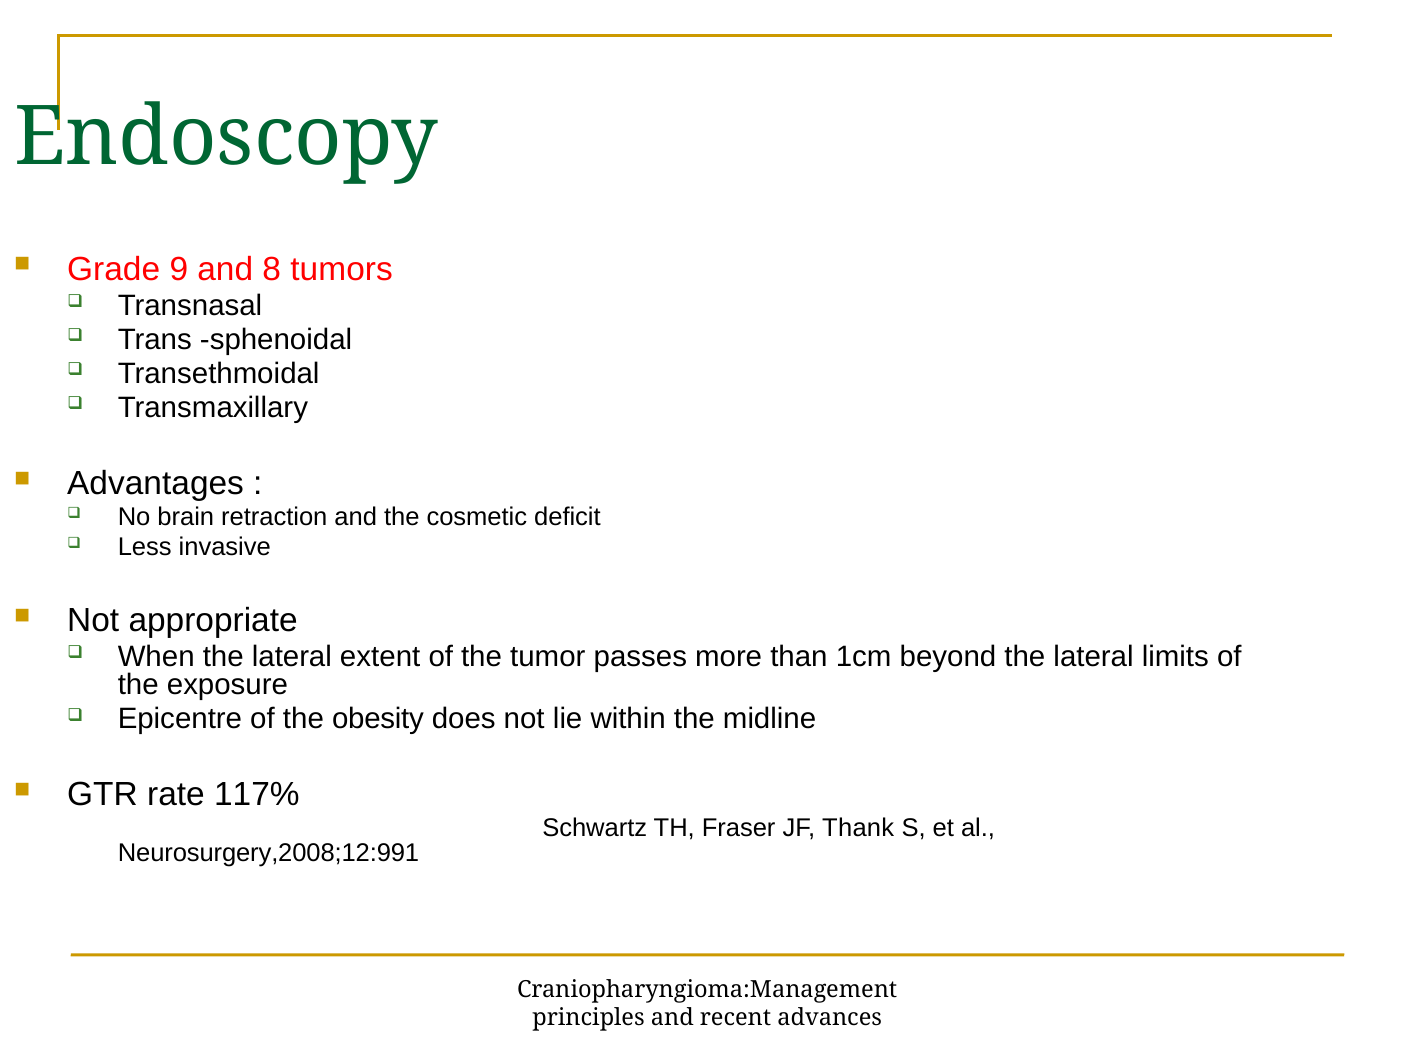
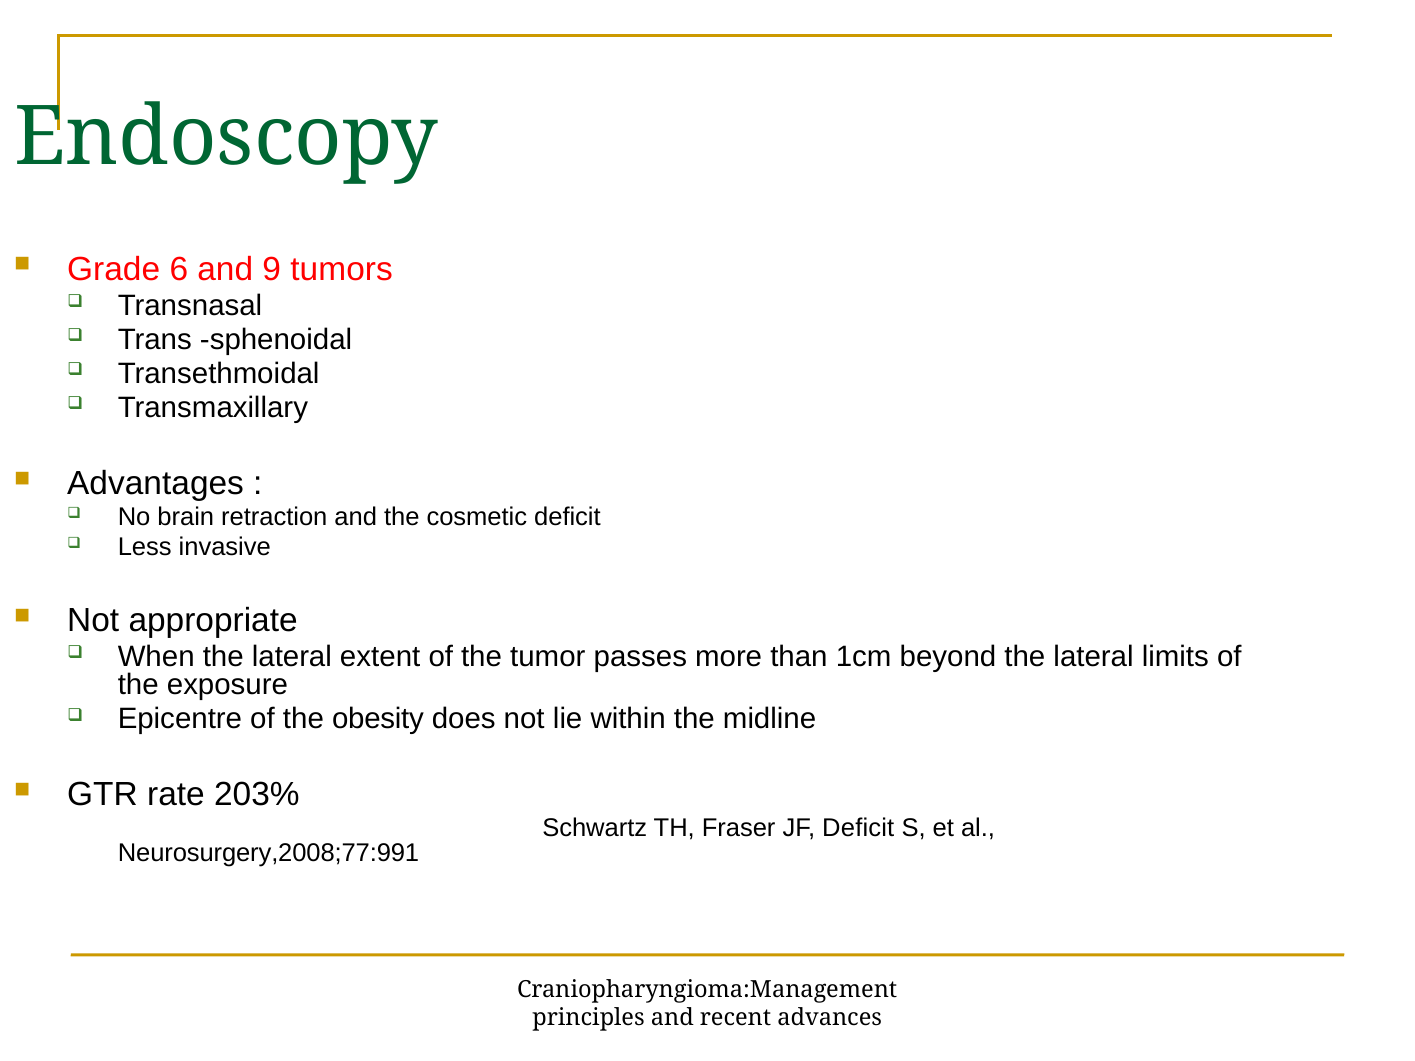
9: 9 -> 6
8: 8 -> 9
117%: 117% -> 203%
JF Thank: Thank -> Deficit
Neurosurgery,2008;12:991: Neurosurgery,2008;12:991 -> Neurosurgery,2008;77:991
